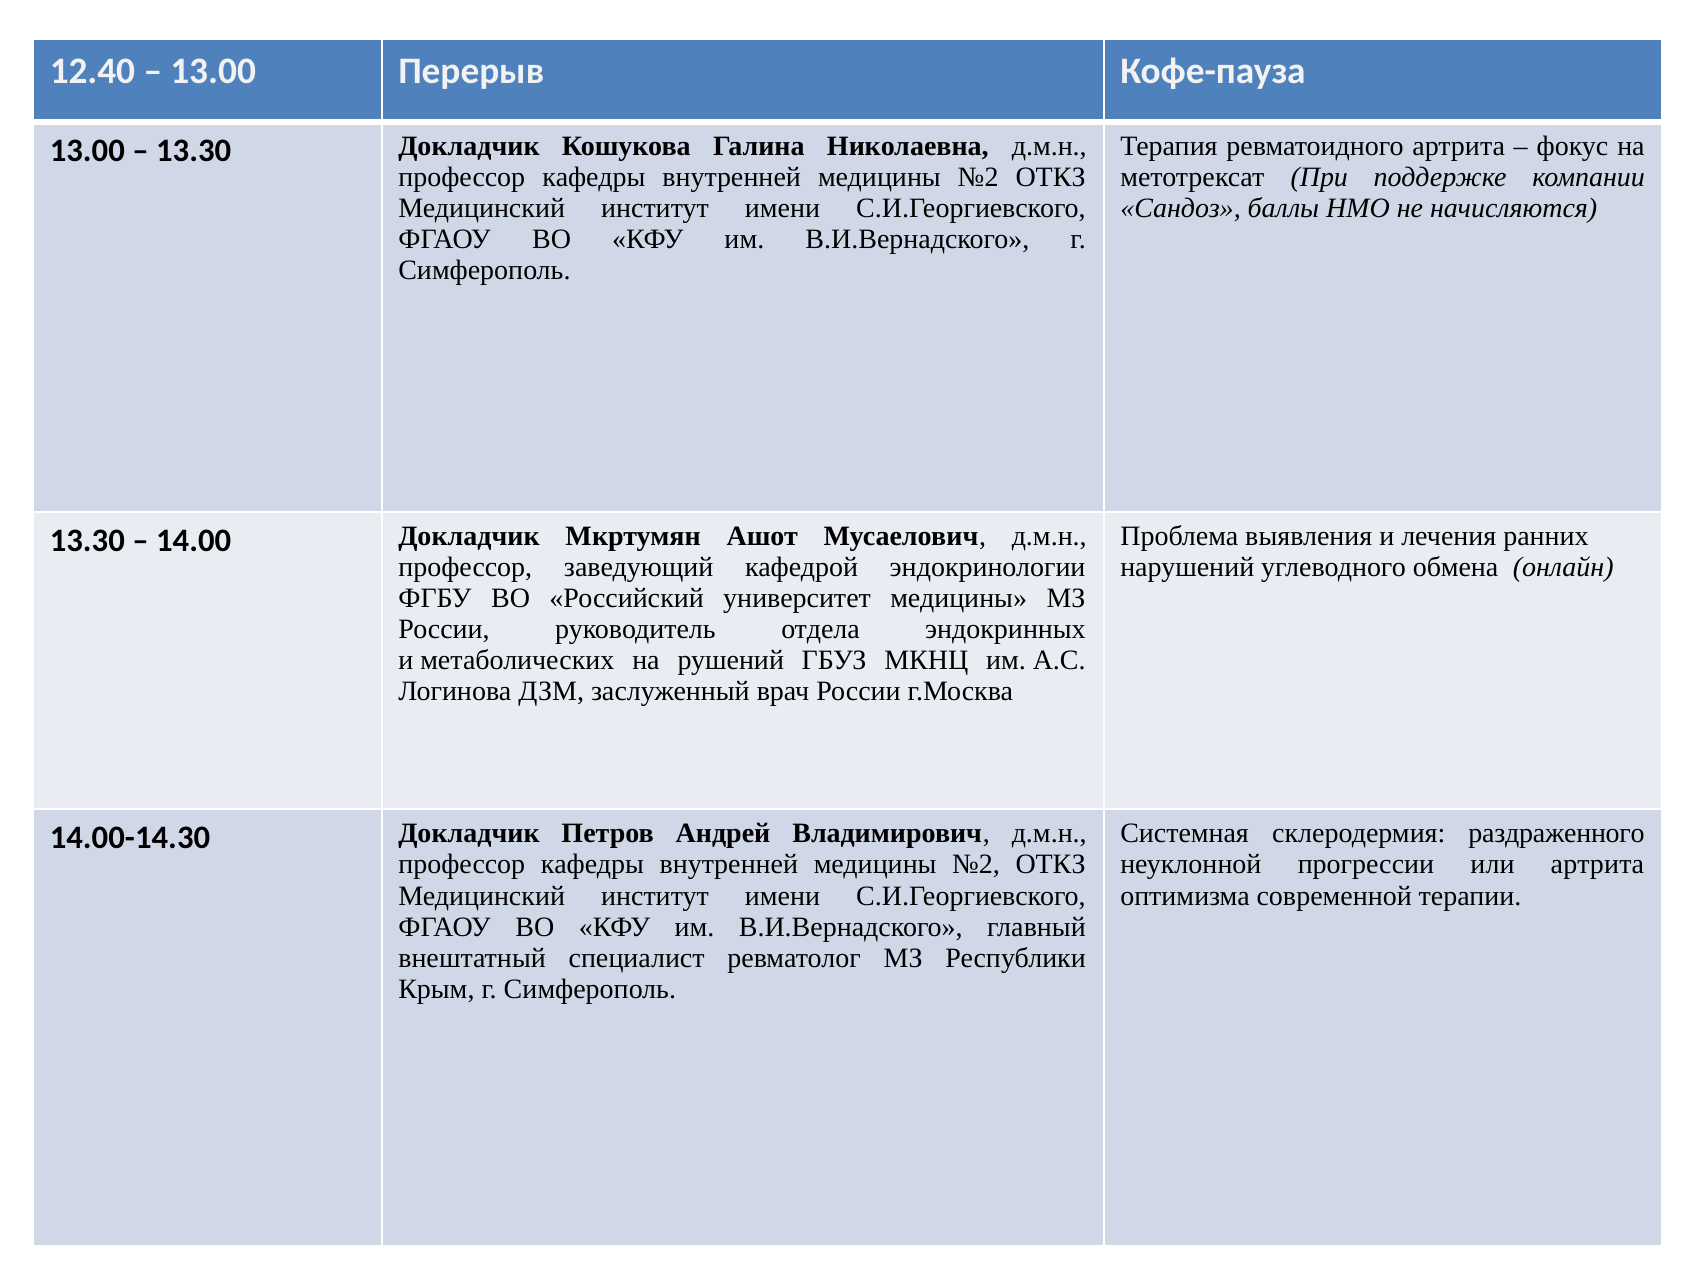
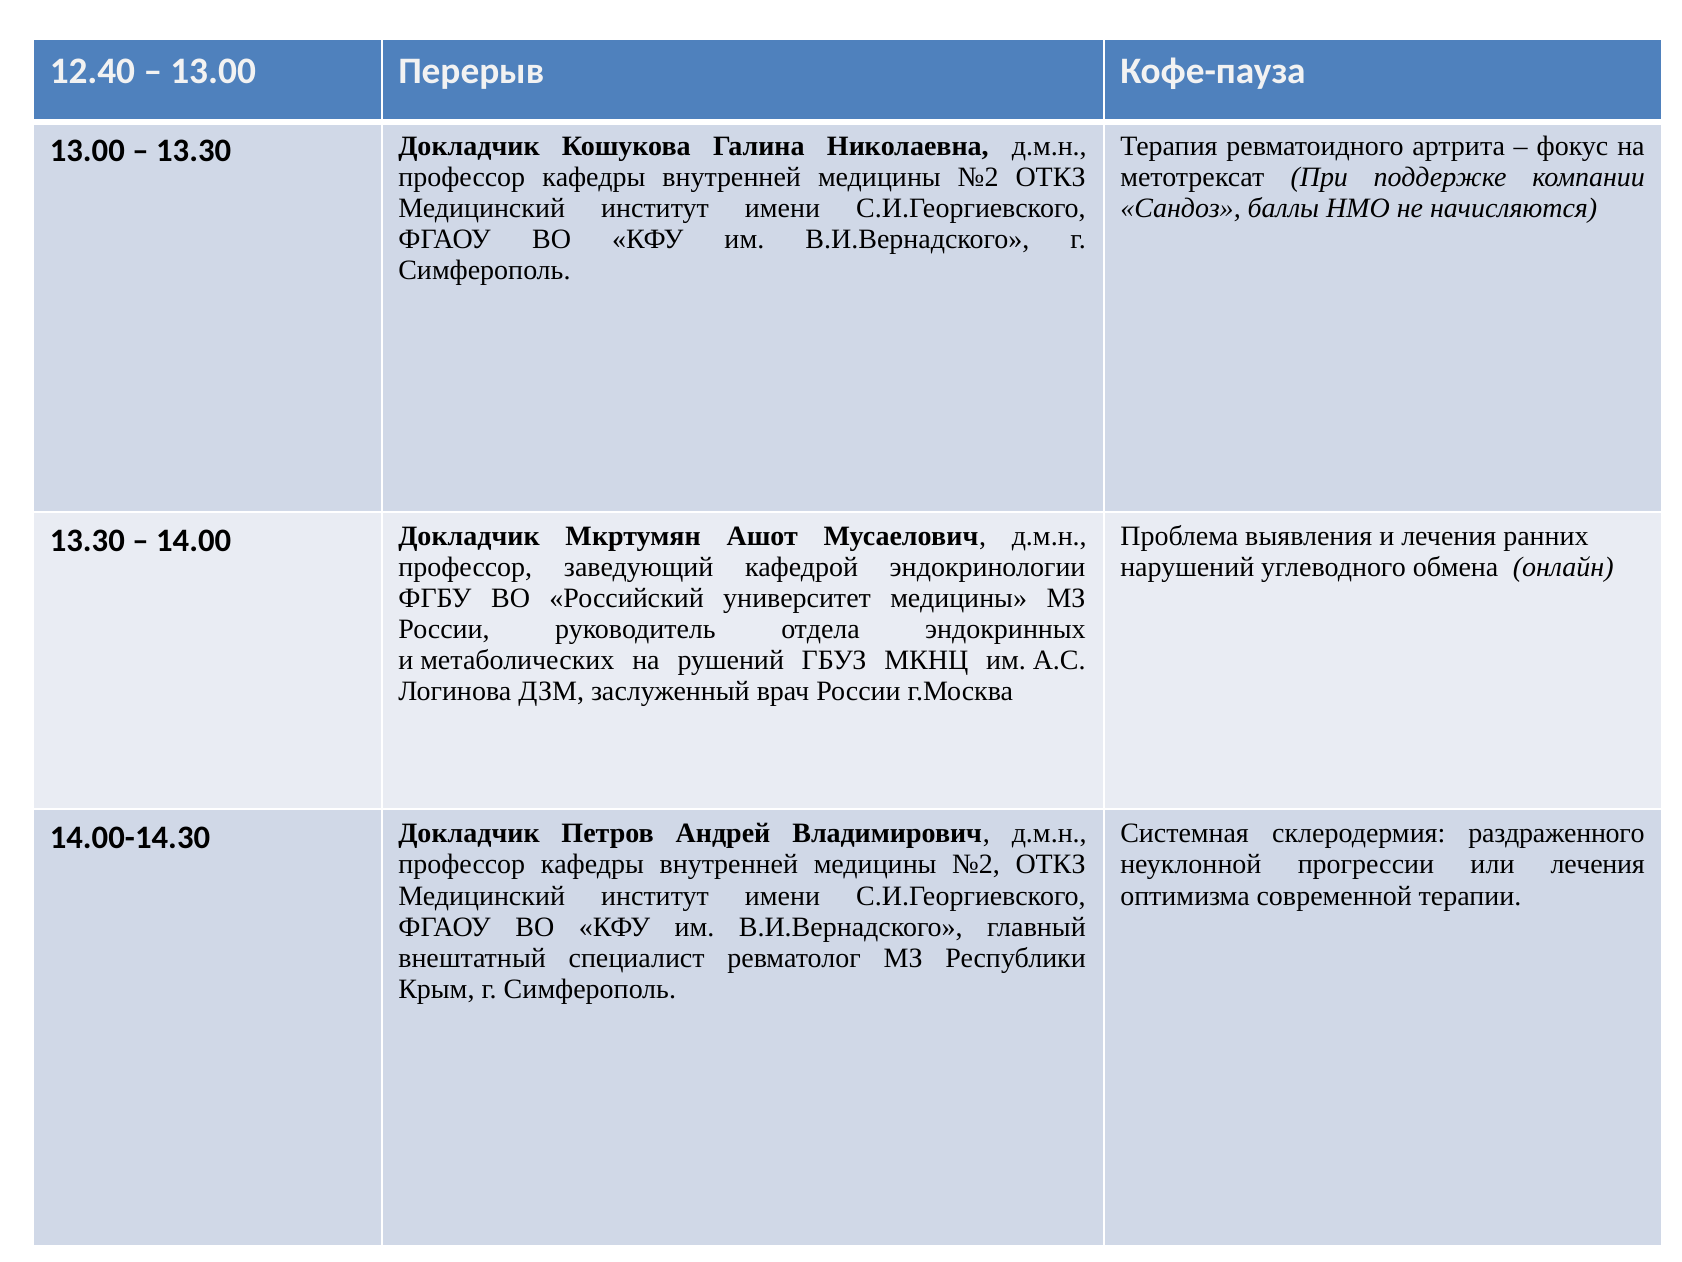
или артрита: артрита -> лечения
